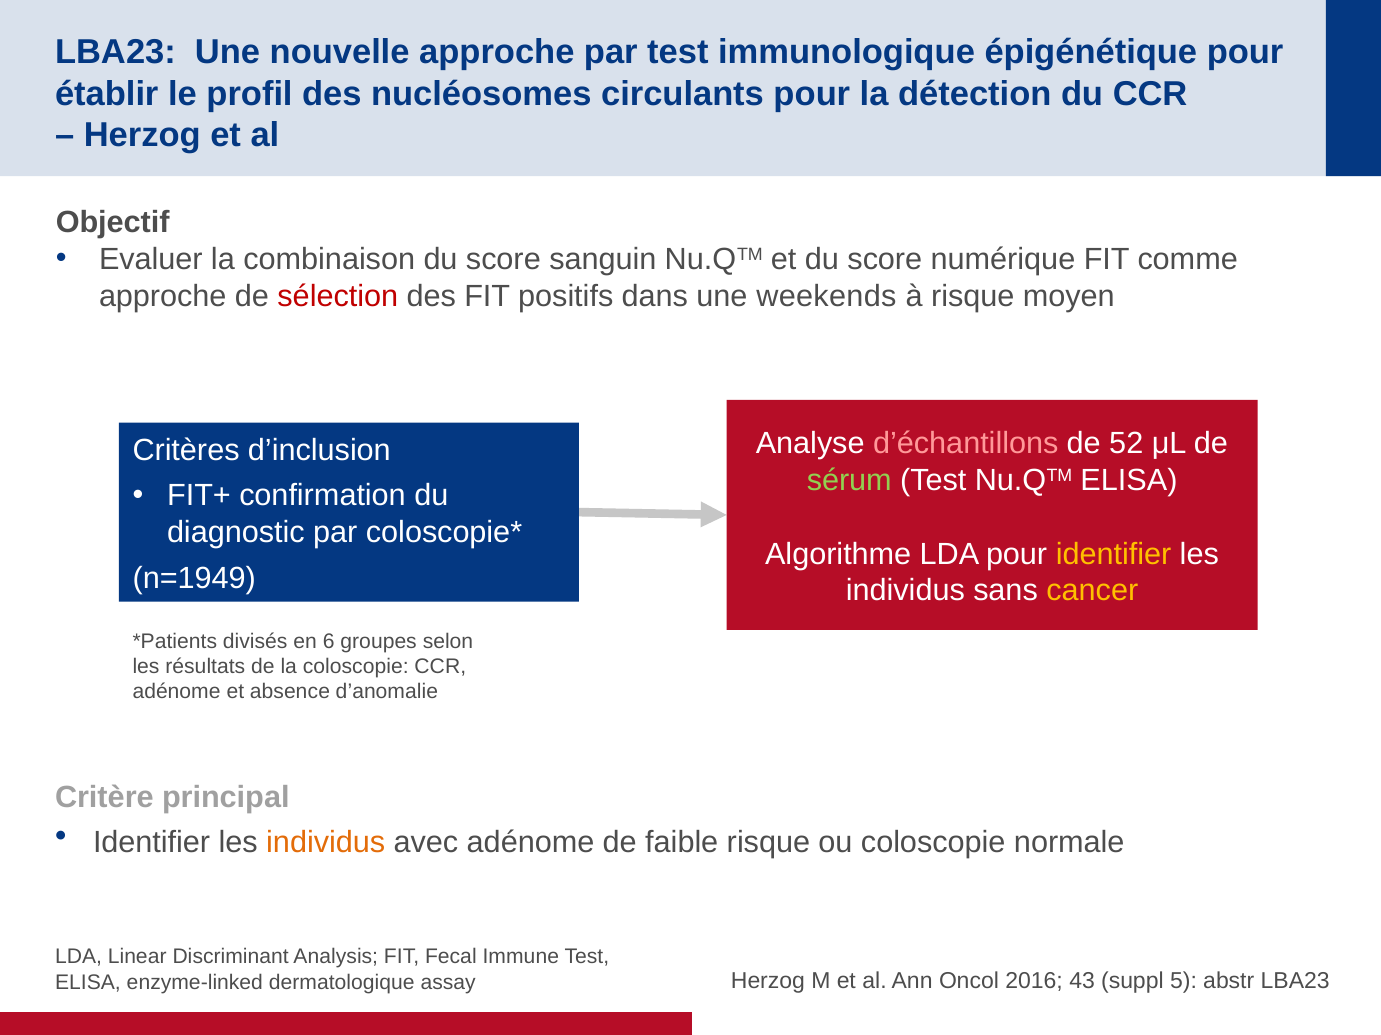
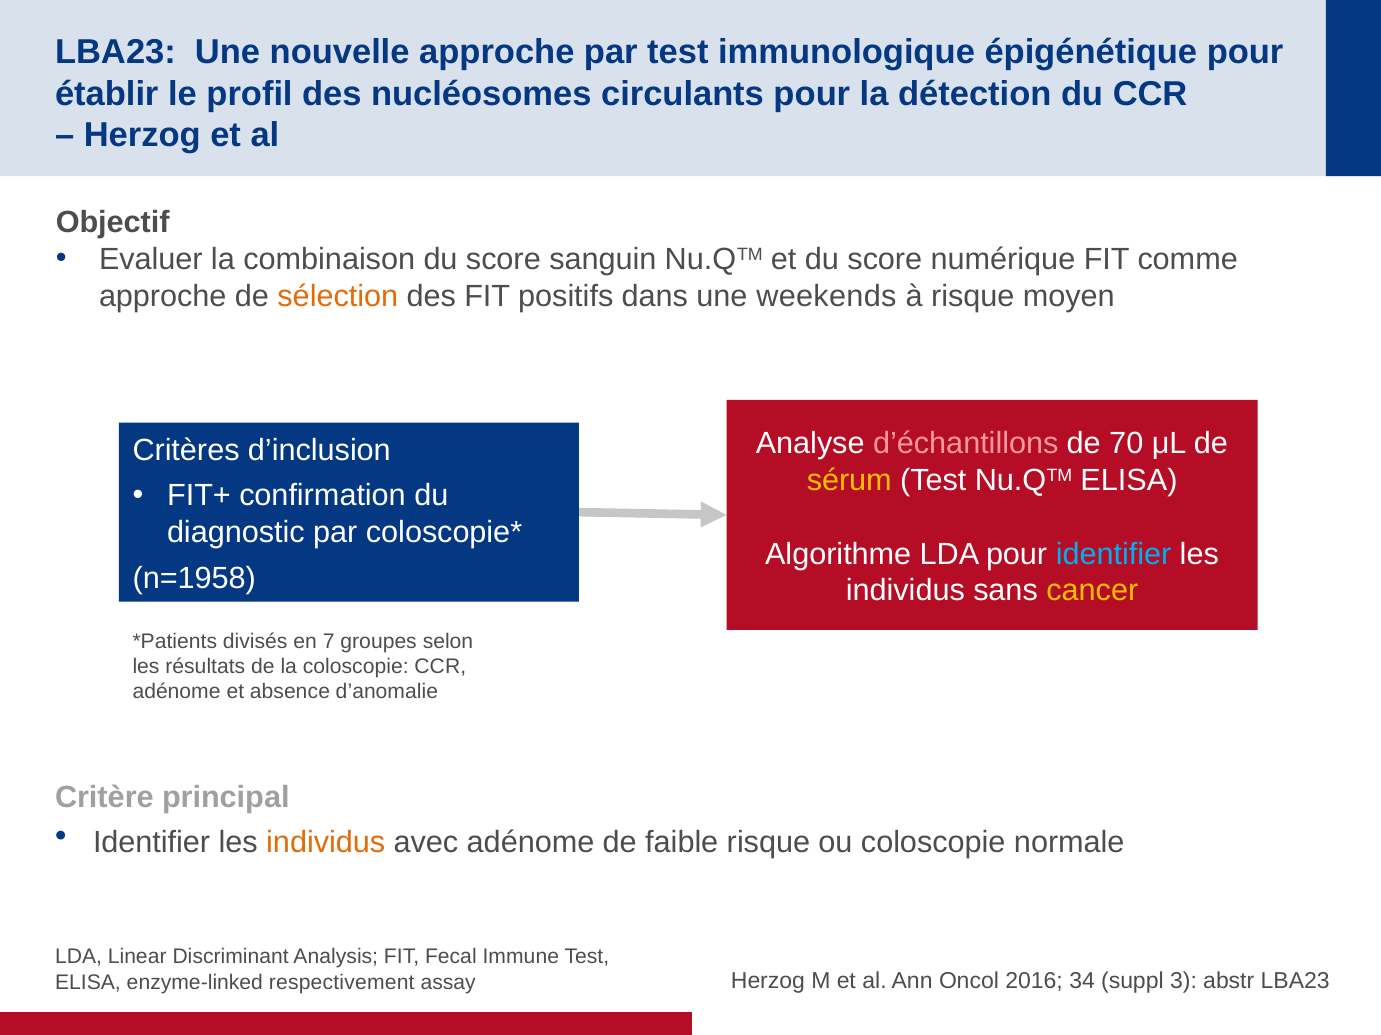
sélection colour: red -> orange
52: 52 -> 70
sérum colour: light green -> yellow
identifier at (1114, 554) colour: yellow -> light blue
n=1949: n=1949 -> n=1958
6: 6 -> 7
43: 43 -> 34
5: 5 -> 3
dermatologique: dermatologique -> respectivement
